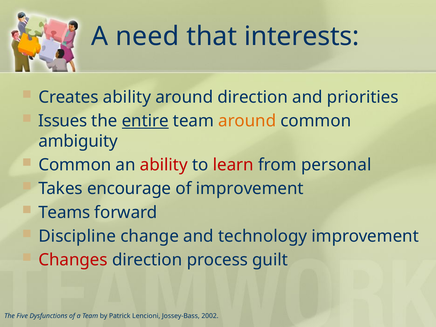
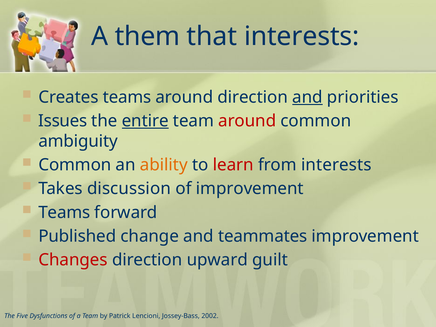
need: need -> them
Creates ability: ability -> teams
and at (307, 97) underline: none -> present
around at (247, 121) colour: orange -> red
ability at (164, 165) colour: red -> orange
from personal: personal -> interests
encourage: encourage -> discussion
Discipline: Discipline -> Published
technology: technology -> teammates
process: process -> upward
